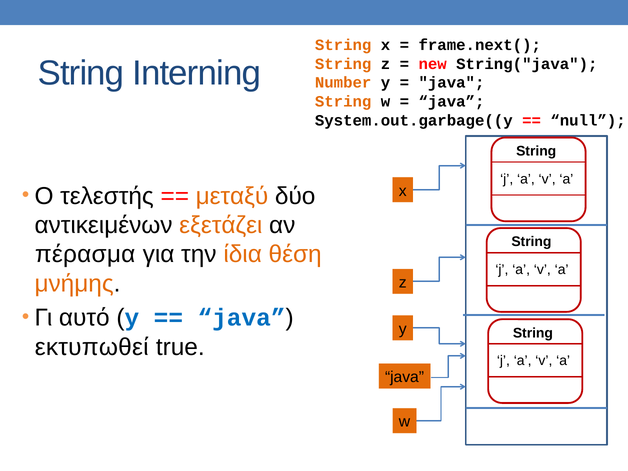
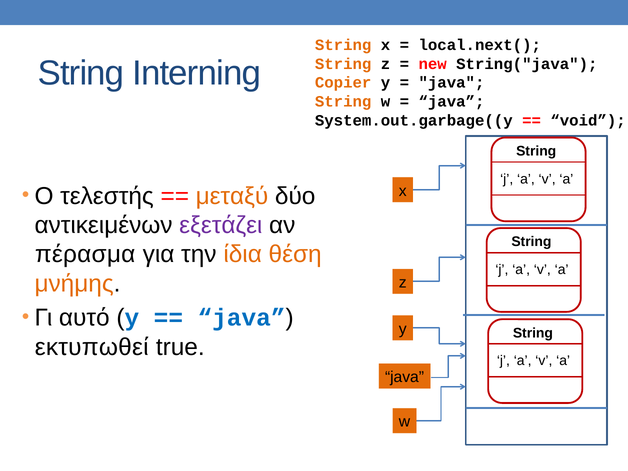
frame.next(: frame.next( -> local.next(
Number: Number -> Copier
null: null -> void
εξετάζει colour: orange -> purple
